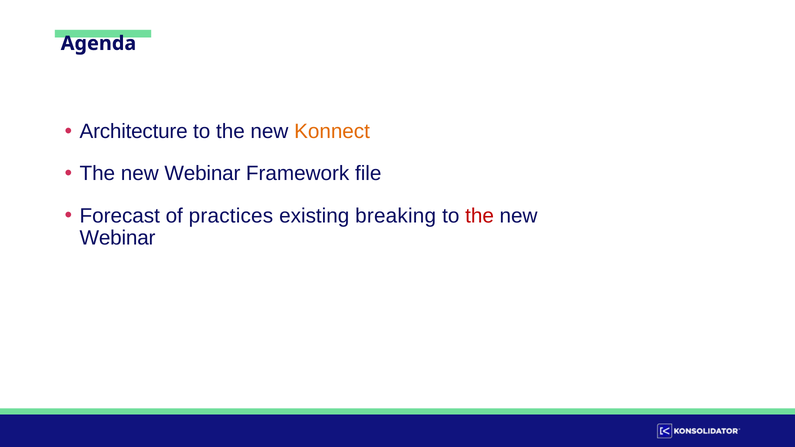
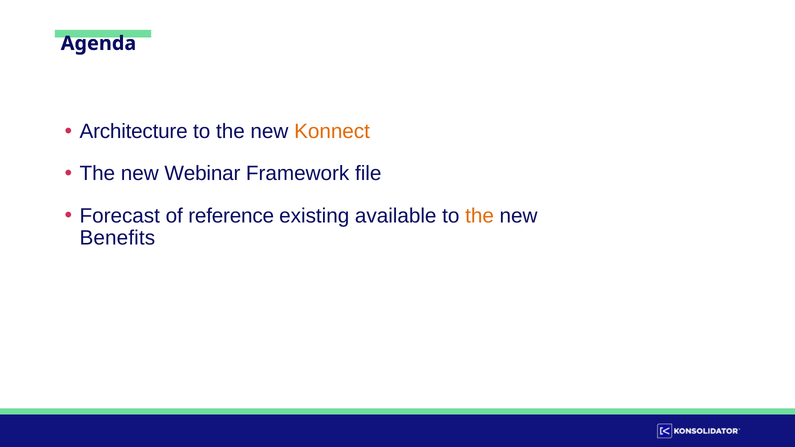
practices: practices -> reference
breaking: breaking -> available
the at (480, 216) colour: red -> orange
Webinar at (118, 238): Webinar -> Benefits
